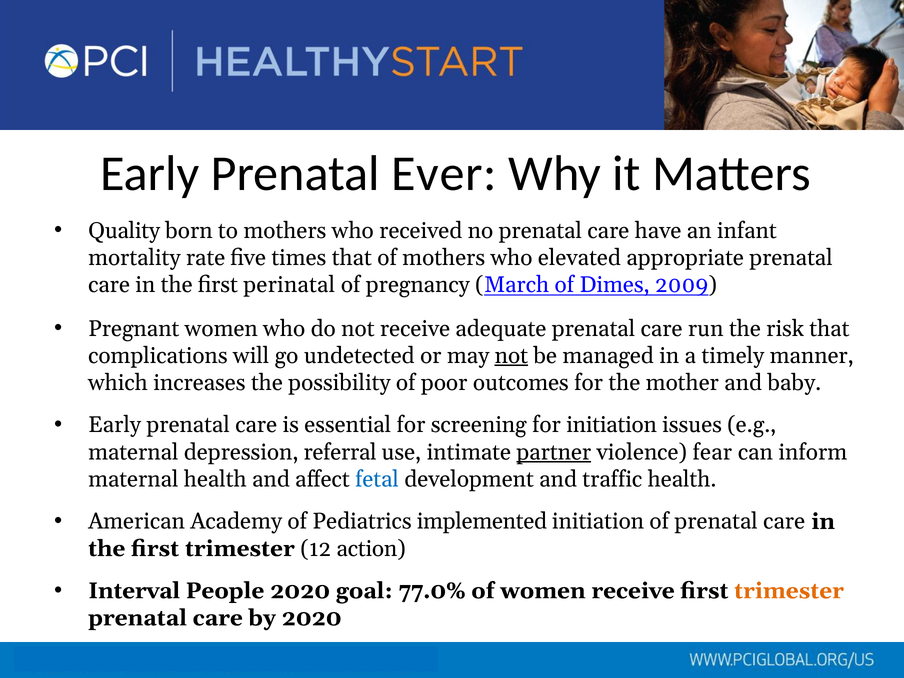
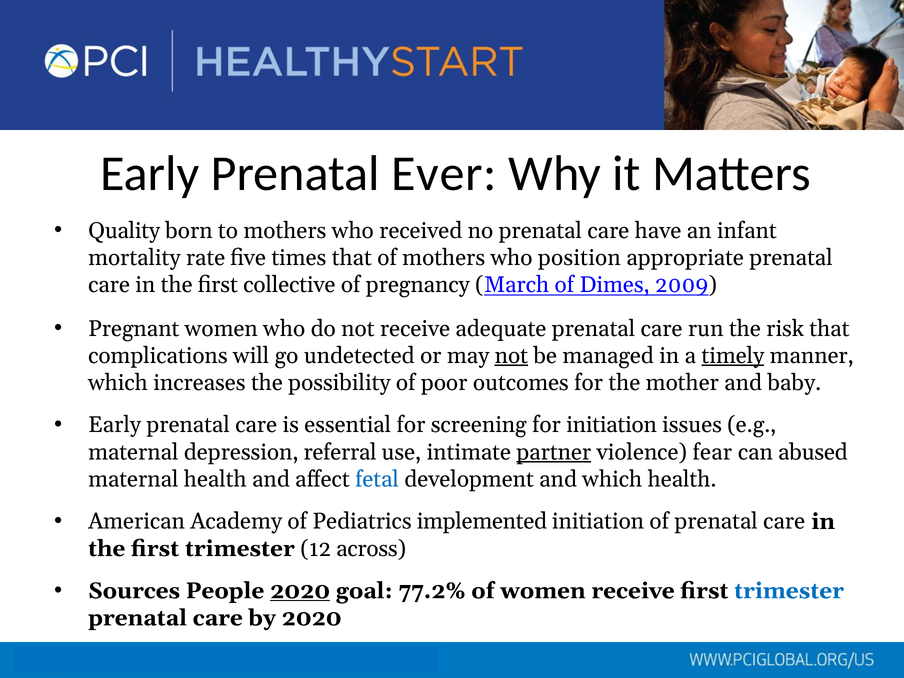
elevated: elevated -> position
perinatal: perinatal -> collective
timely underline: none -> present
inform: inform -> abused
and traffic: traffic -> which
action: action -> across
Interval: Interval -> Sources
2020 at (300, 591) underline: none -> present
77.0%: 77.0% -> 77.2%
trimester at (789, 591) colour: orange -> blue
